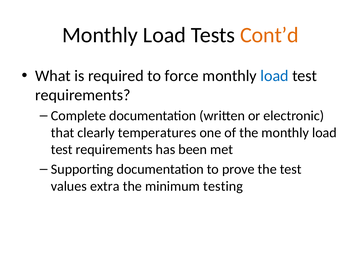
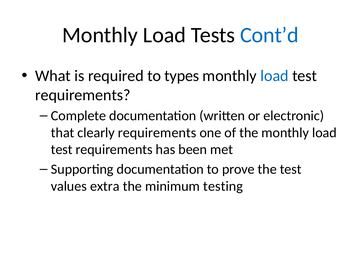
Cont’d colour: orange -> blue
force: force -> types
clearly temperatures: temperatures -> requirements
